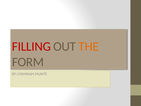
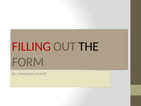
THE colour: orange -> black
